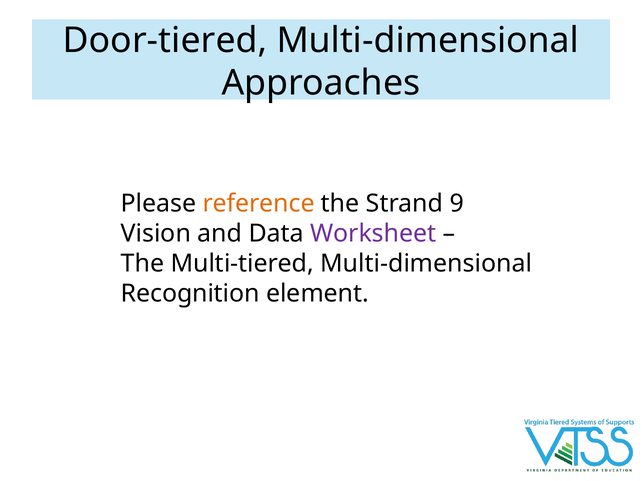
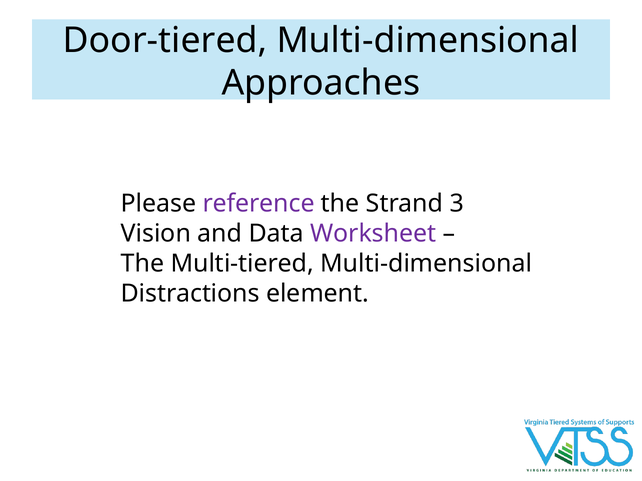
reference colour: orange -> purple
9: 9 -> 3
Recognition: Recognition -> Distractions
